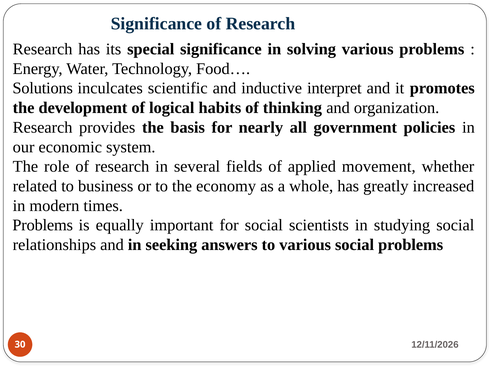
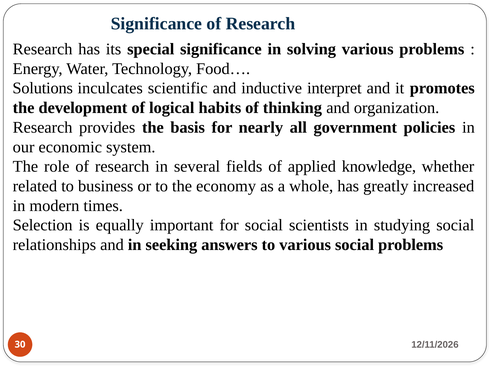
movement: movement -> knowledge
Problems at (43, 226): Problems -> Selection
